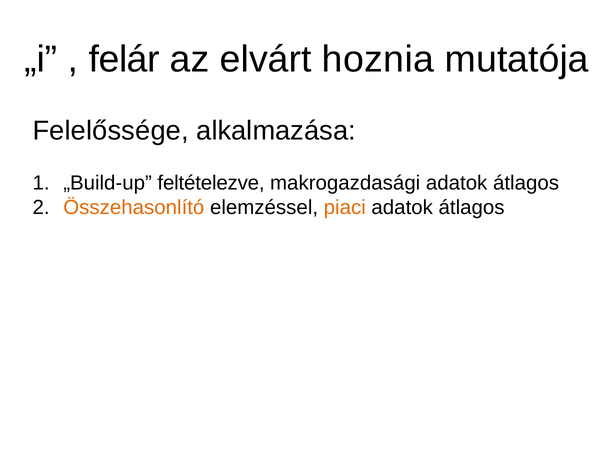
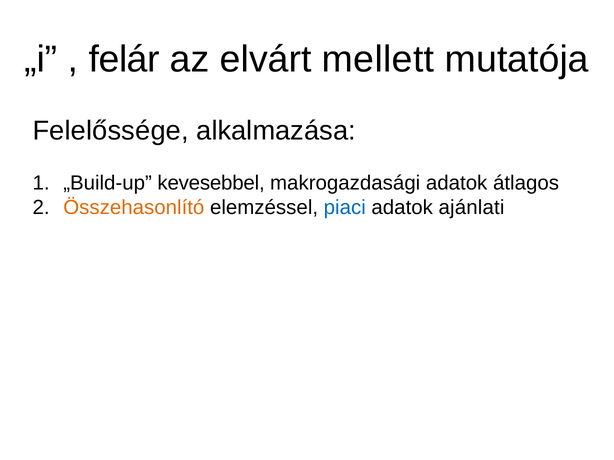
hoznia: hoznia -> mellett
feltételezve: feltételezve -> kevesebbel
piaci colour: orange -> blue
átlagos at (472, 208): átlagos -> ajánlati
